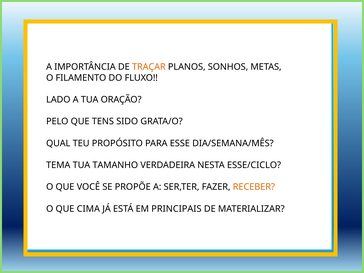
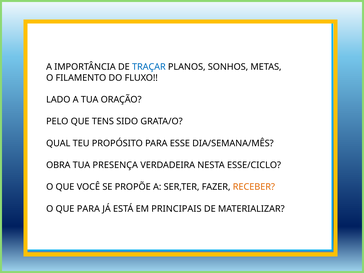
TRAÇAR colour: orange -> blue
TEMA: TEMA -> OBRA
TAMANHO: TAMANHO -> PRESENÇA
QUE CIMA: CIMA -> PARA
